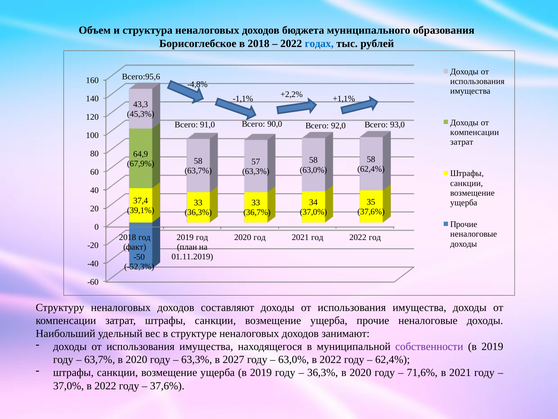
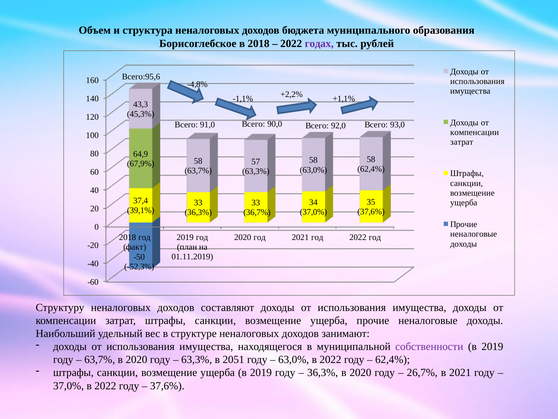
годах colour: blue -> purple
2027: 2027 -> 2051
71,6%: 71,6% -> 26,7%
